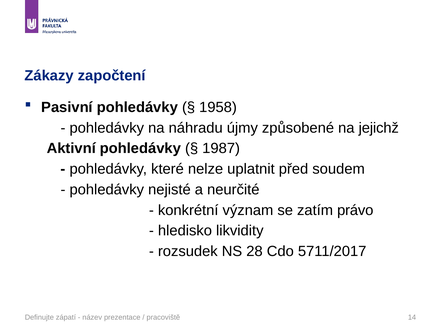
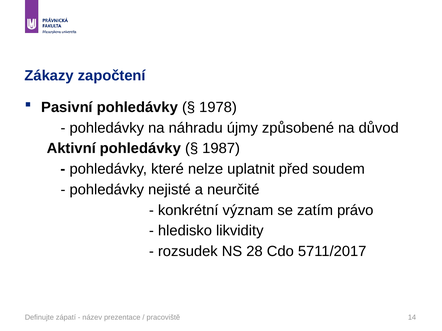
1958: 1958 -> 1978
jejichž: jejichž -> důvod
